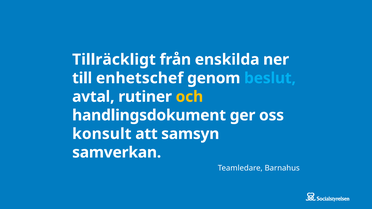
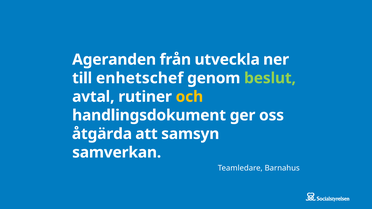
Tillräckligt: Tillräckligt -> Ageranden
enskilda: enskilda -> utveckla
beslut colour: light blue -> light green
konsult: konsult -> åtgärda
